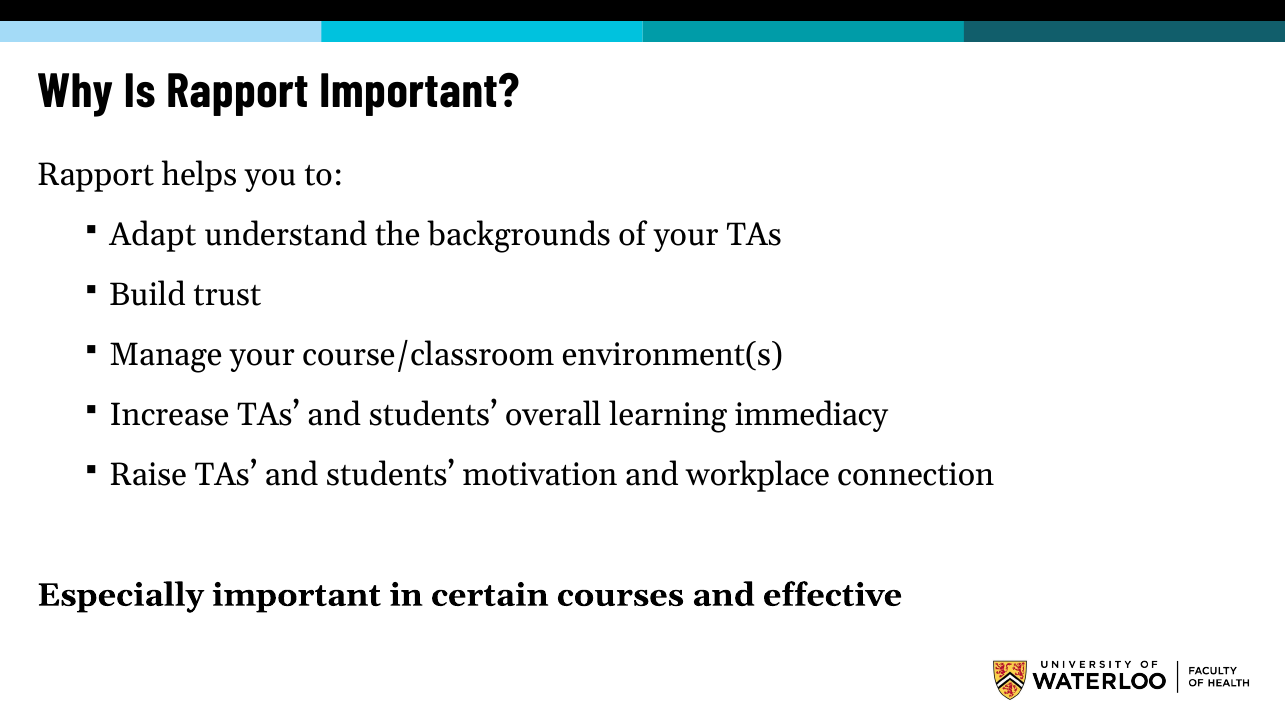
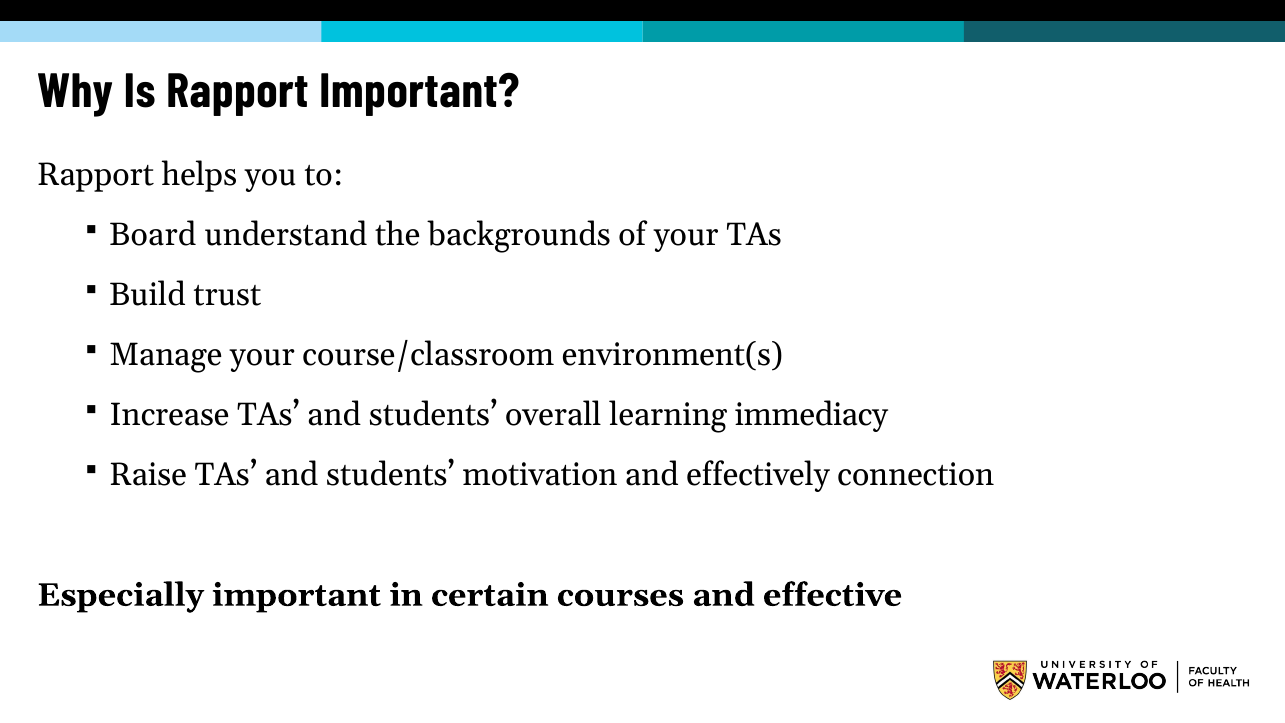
Adapt: Adapt -> Board
workplace: workplace -> effectively
